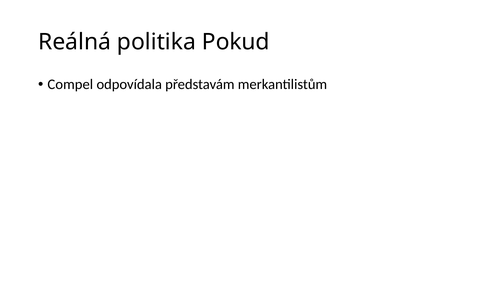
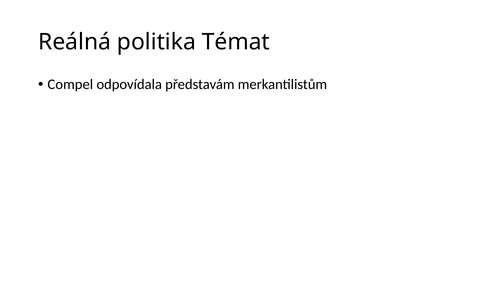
Pokud: Pokud -> Témat
